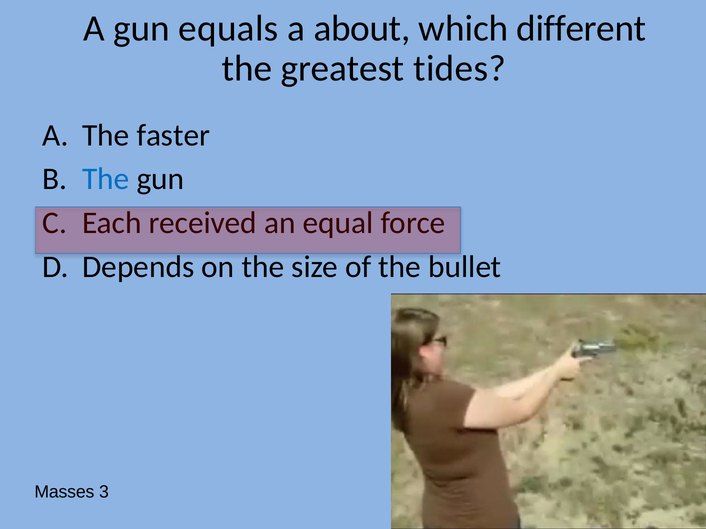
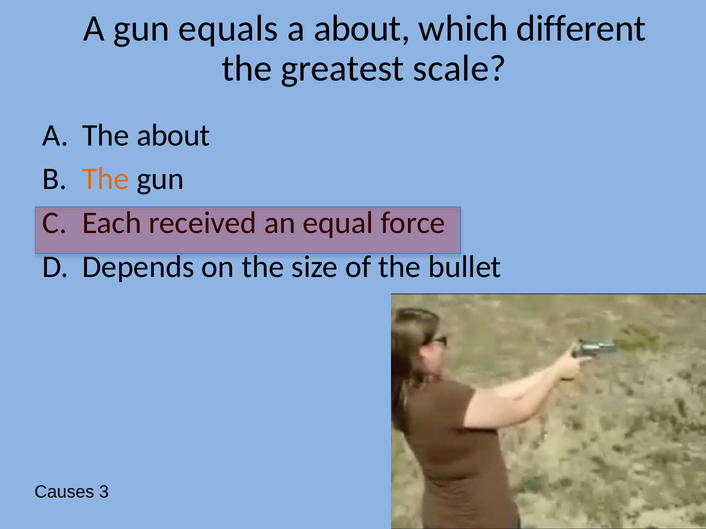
tides: tides -> scale
The faster: faster -> about
The at (106, 179) colour: blue -> orange
Masses: Masses -> Causes
